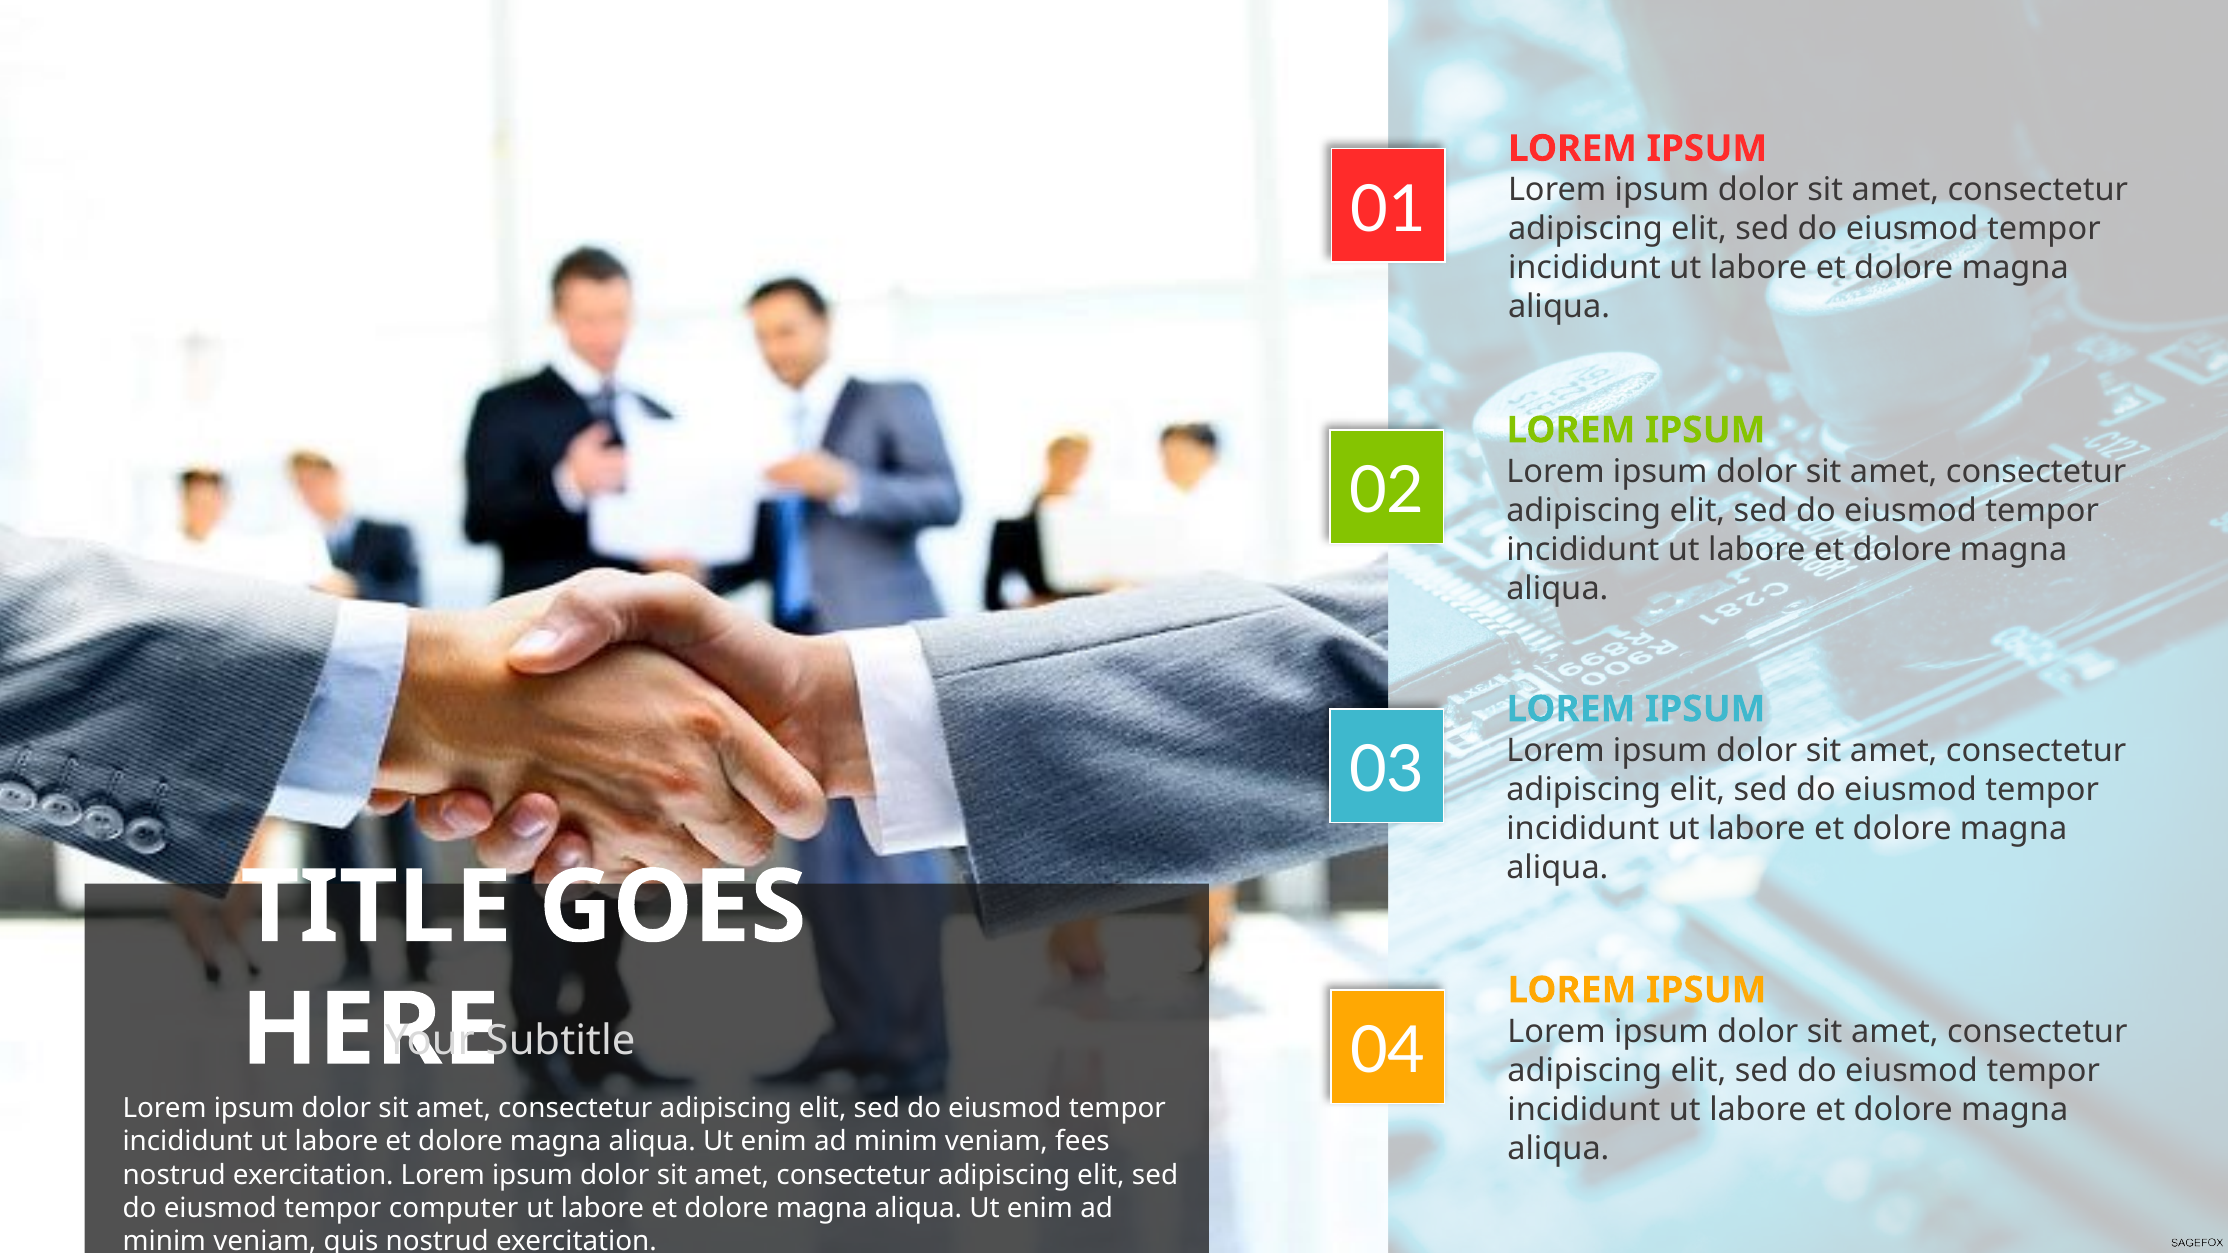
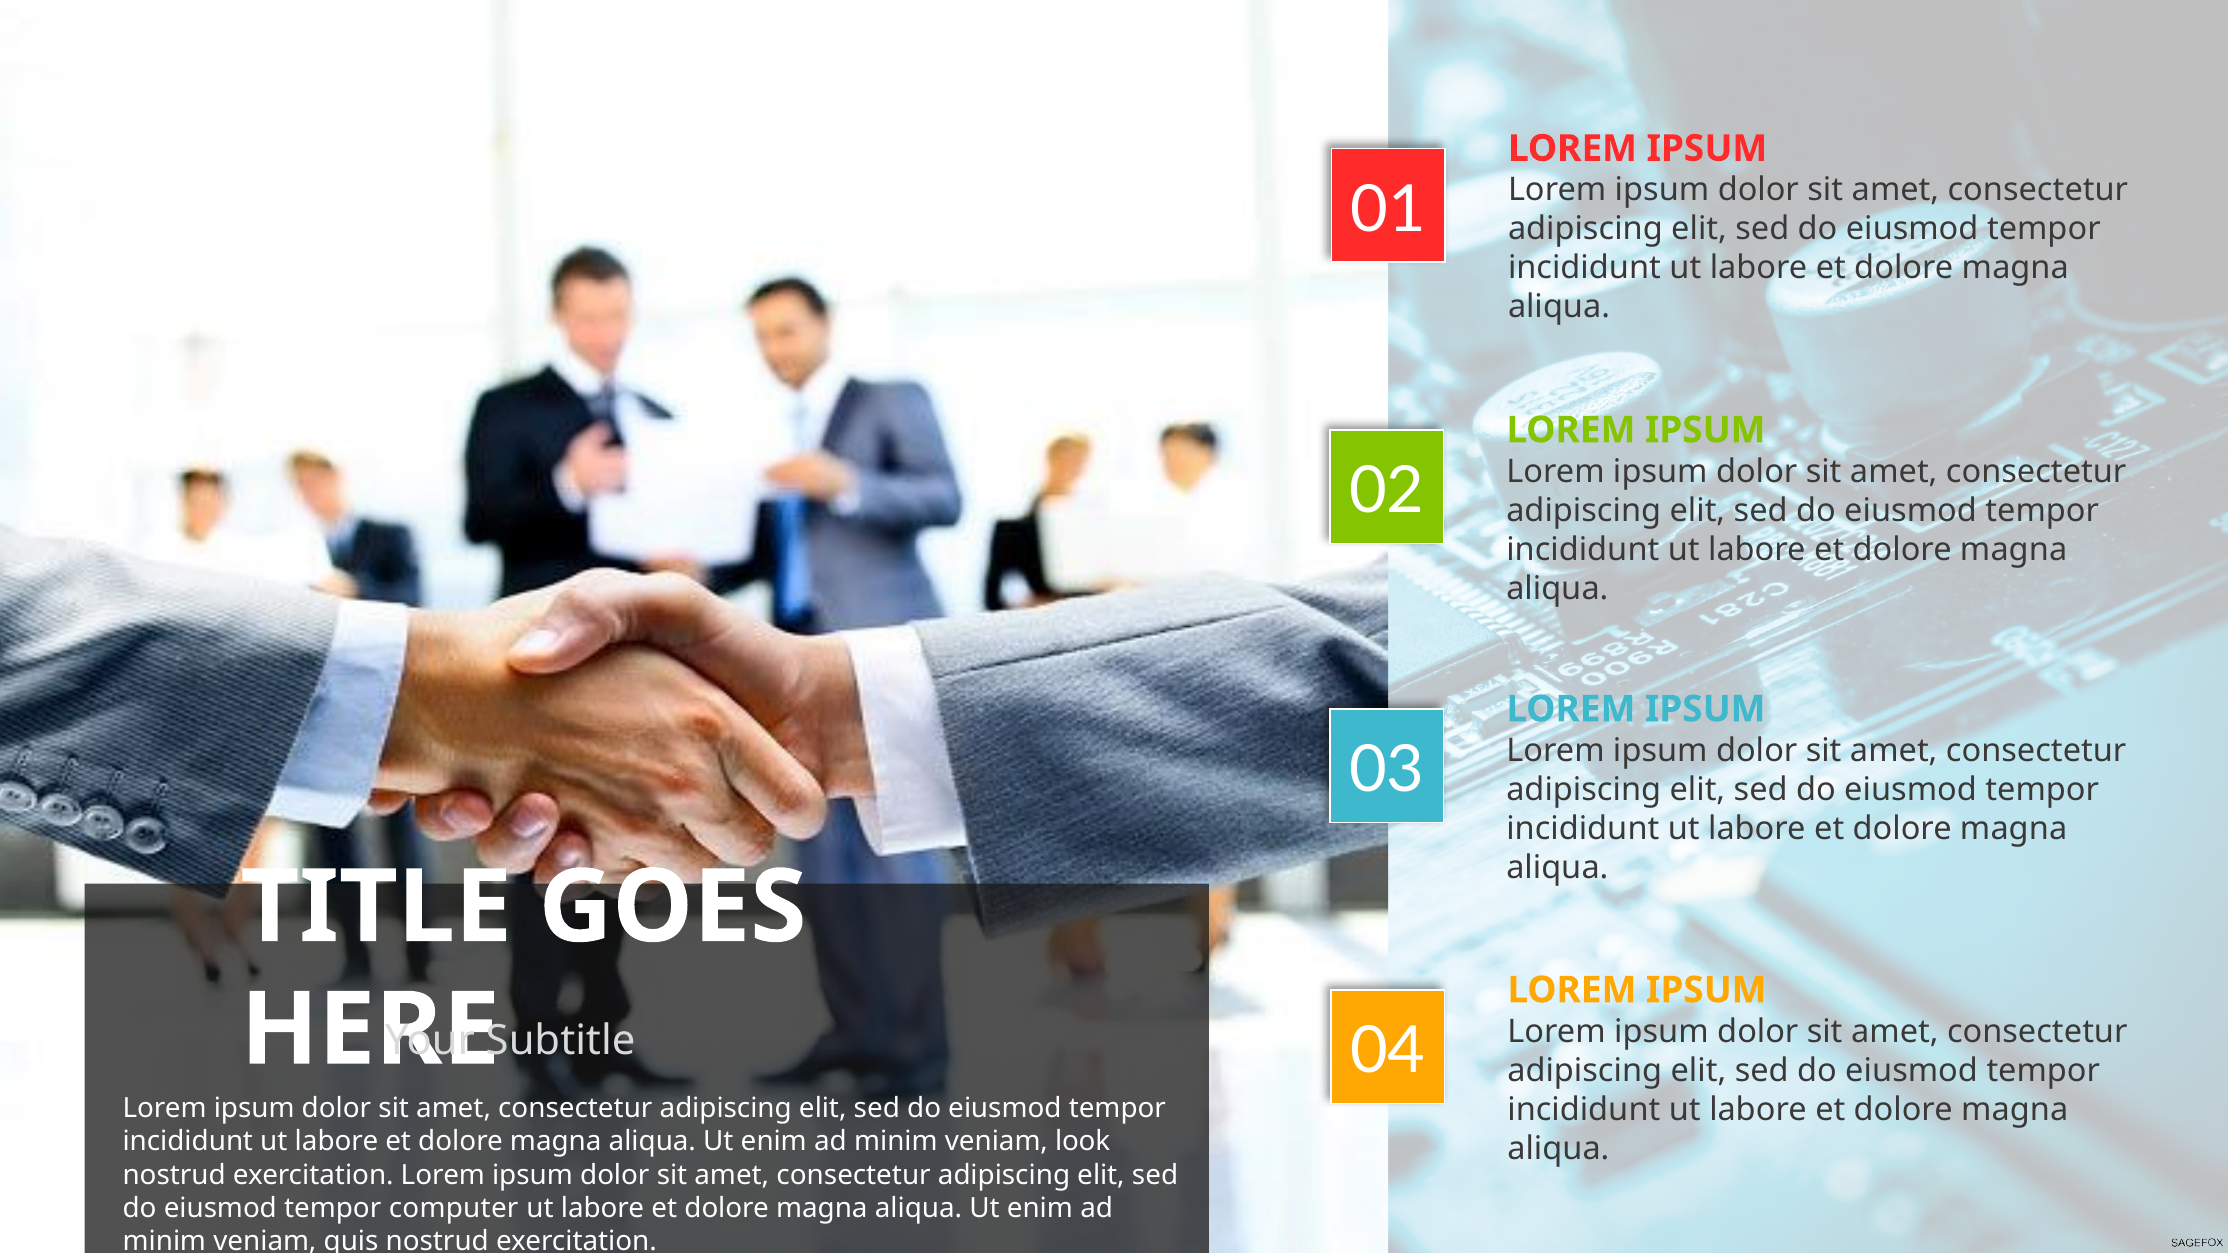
fees: fees -> look
